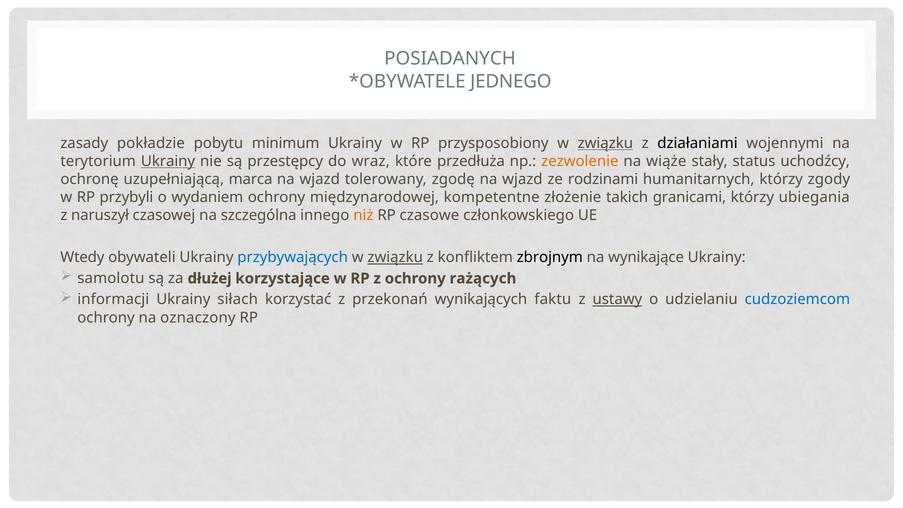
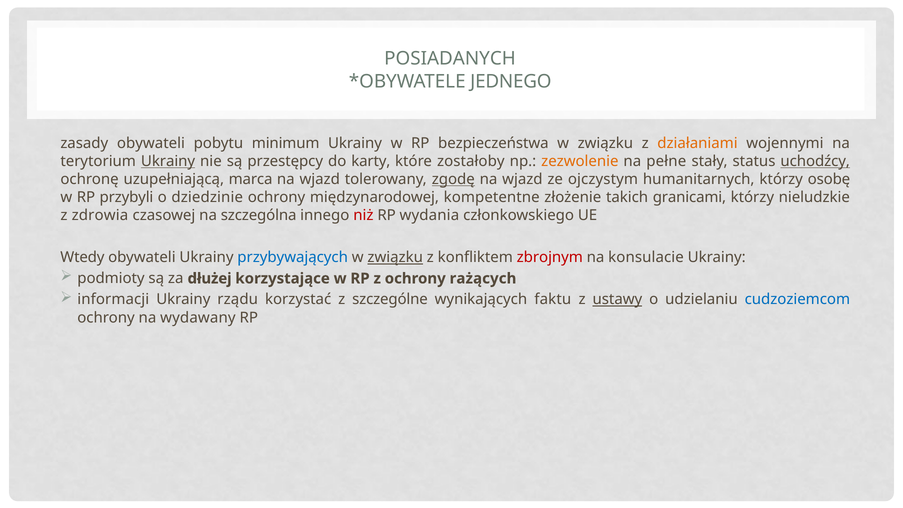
zasady pokładzie: pokładzie -> obywateli
przysposobiony: przysposobiony -> bezpieczeństwa
związku at (605, 143) underline: present -> none
działaniami colour: black -> orange
wraz: wraz -> karty
przedłuża: przedłuża -> zostałoby
wiąże: wiąże -> pełne
uchodźcy underline: none -> present
zgodę underline: none -> present
rodzinami: rodzinami -> ojczystym
zgody: zgody -> osobę
wydaniem: wydaniem -> dziedzinie
ubiegania: ubiegania -> nieludzkie
naruszył: naruszył -> zdrowia
niż colour: orange -> red
czasowe: czasowe -> wydania
zbrojnym colour: black -> red
wynikające: wynikające -> konsulacie
samolotu: samolotu -> podmioty
siłach: siłach -> rządu
przekonań: przekonań -> szczególne
oznaczony: oznaczony -> wydawany
